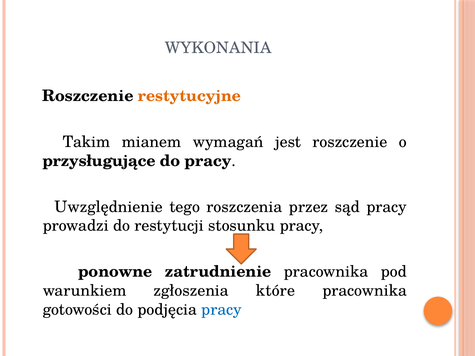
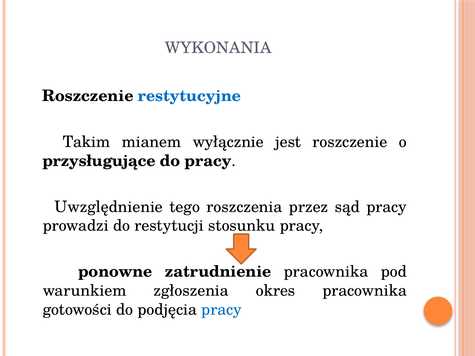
restytucyjne colour: orange -> blue
wymagań: wymagań -> wyłącznie
które: które -> okres
